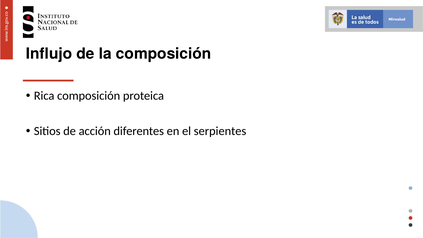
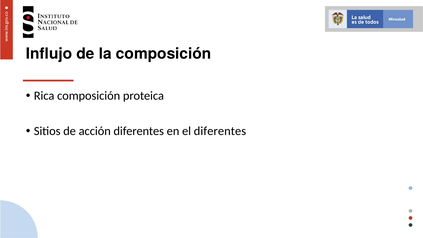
el serpientes: serpientes -> diferentes
